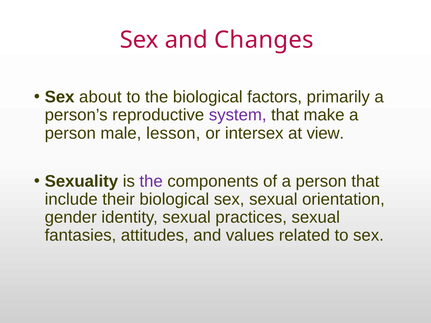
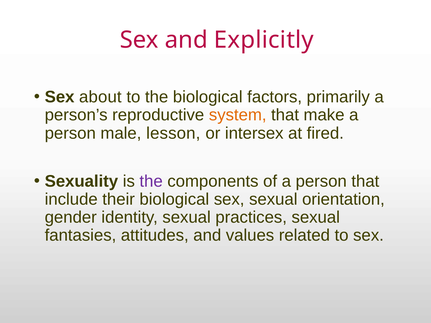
Changes: Changes -> Explicitly
system colour: purple -> orange
view: view -> fired
